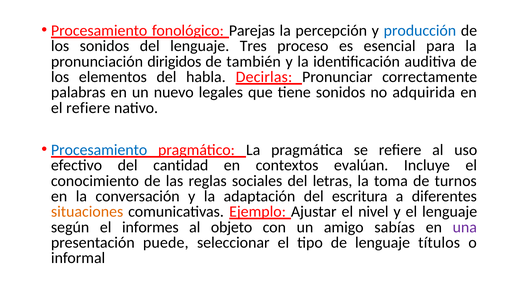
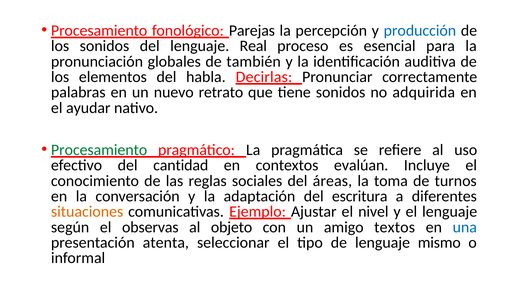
Tres: Tres -> Real
dirigidos: dirigidos -> globales
legales: legales -> retrato
el refiere: refiere -> ayudar
Procesamiento at (99, 150) colour: blue -> green
letras: letras -> áreas
informes: informes -> observas
sabías: sabías -> textos
una colour: purple -> blue
puede: puede -> atenta
títulos: títulos -> mismo
